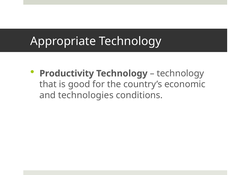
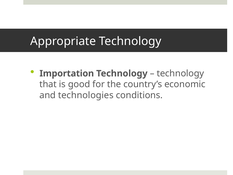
Productivity: Productivity -> Importation
